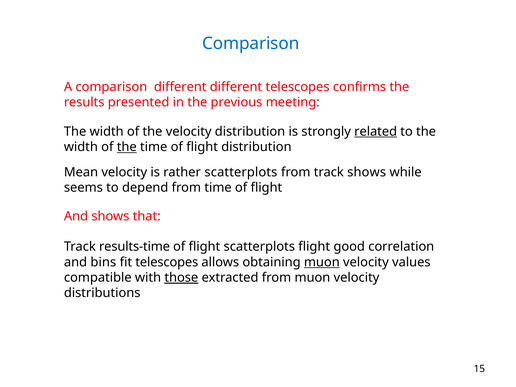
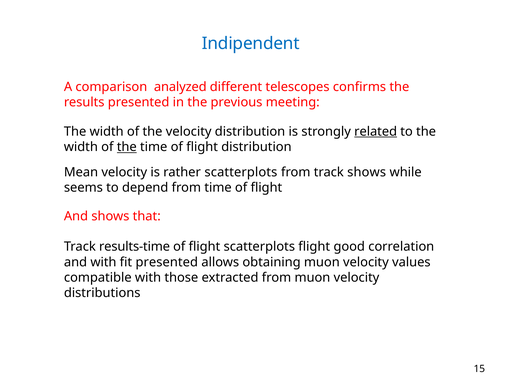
Comparison at (251, 43): Comparison -> Indipendent
comparison different: different -> analyzed
and bins: bins -> with
fit telescopes: telescopes -> presented
muon at (322, 262) underline: present -> none
those underline: present -> none
